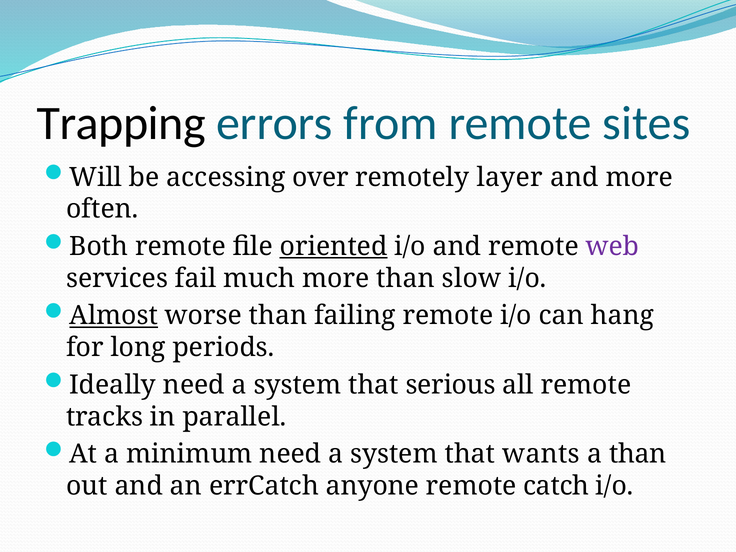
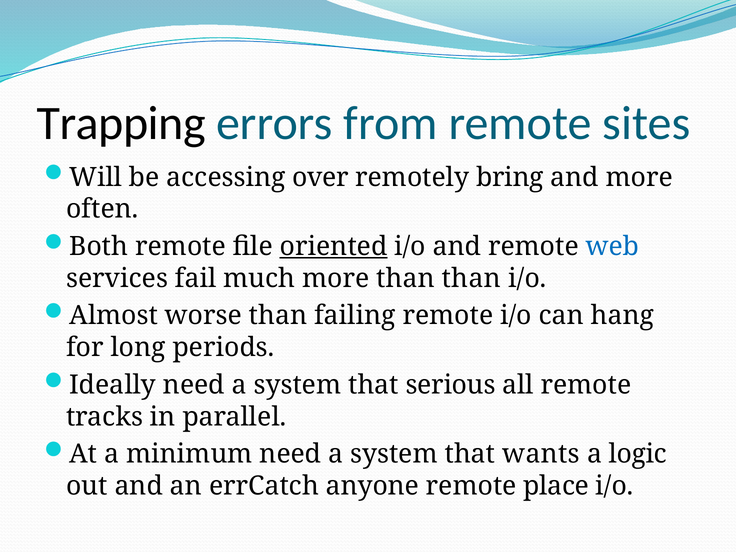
layer: layer -> bring
web colour: purple -> blue
than slow: slow -> than
Almost underline: present -> none
a than: than -> logic
catch: catch -> place
